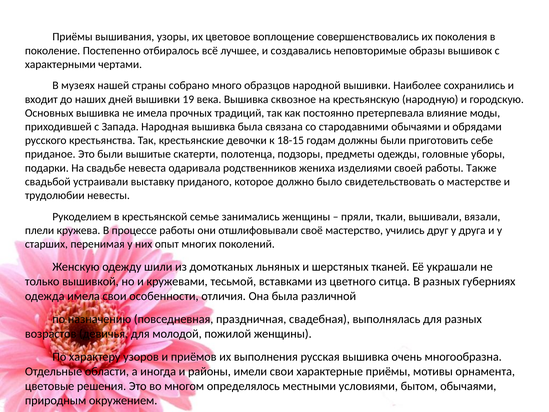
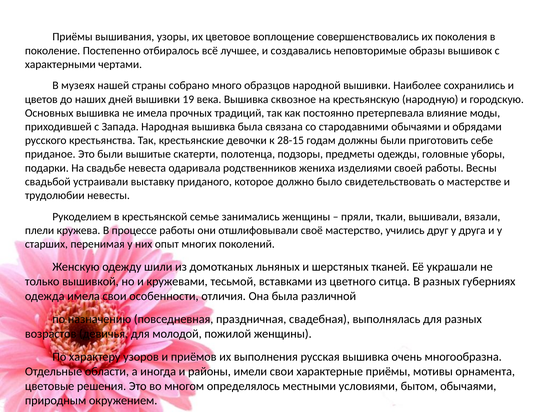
входит: входит -> цветов
18-15: 18-15 -> 28-15
Также: Также -> Весны
